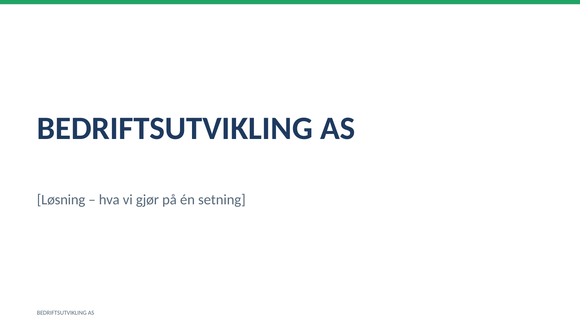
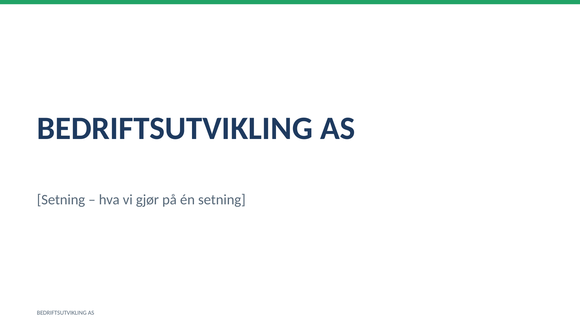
Løsning at (61, 200): Løsning -> Setning
